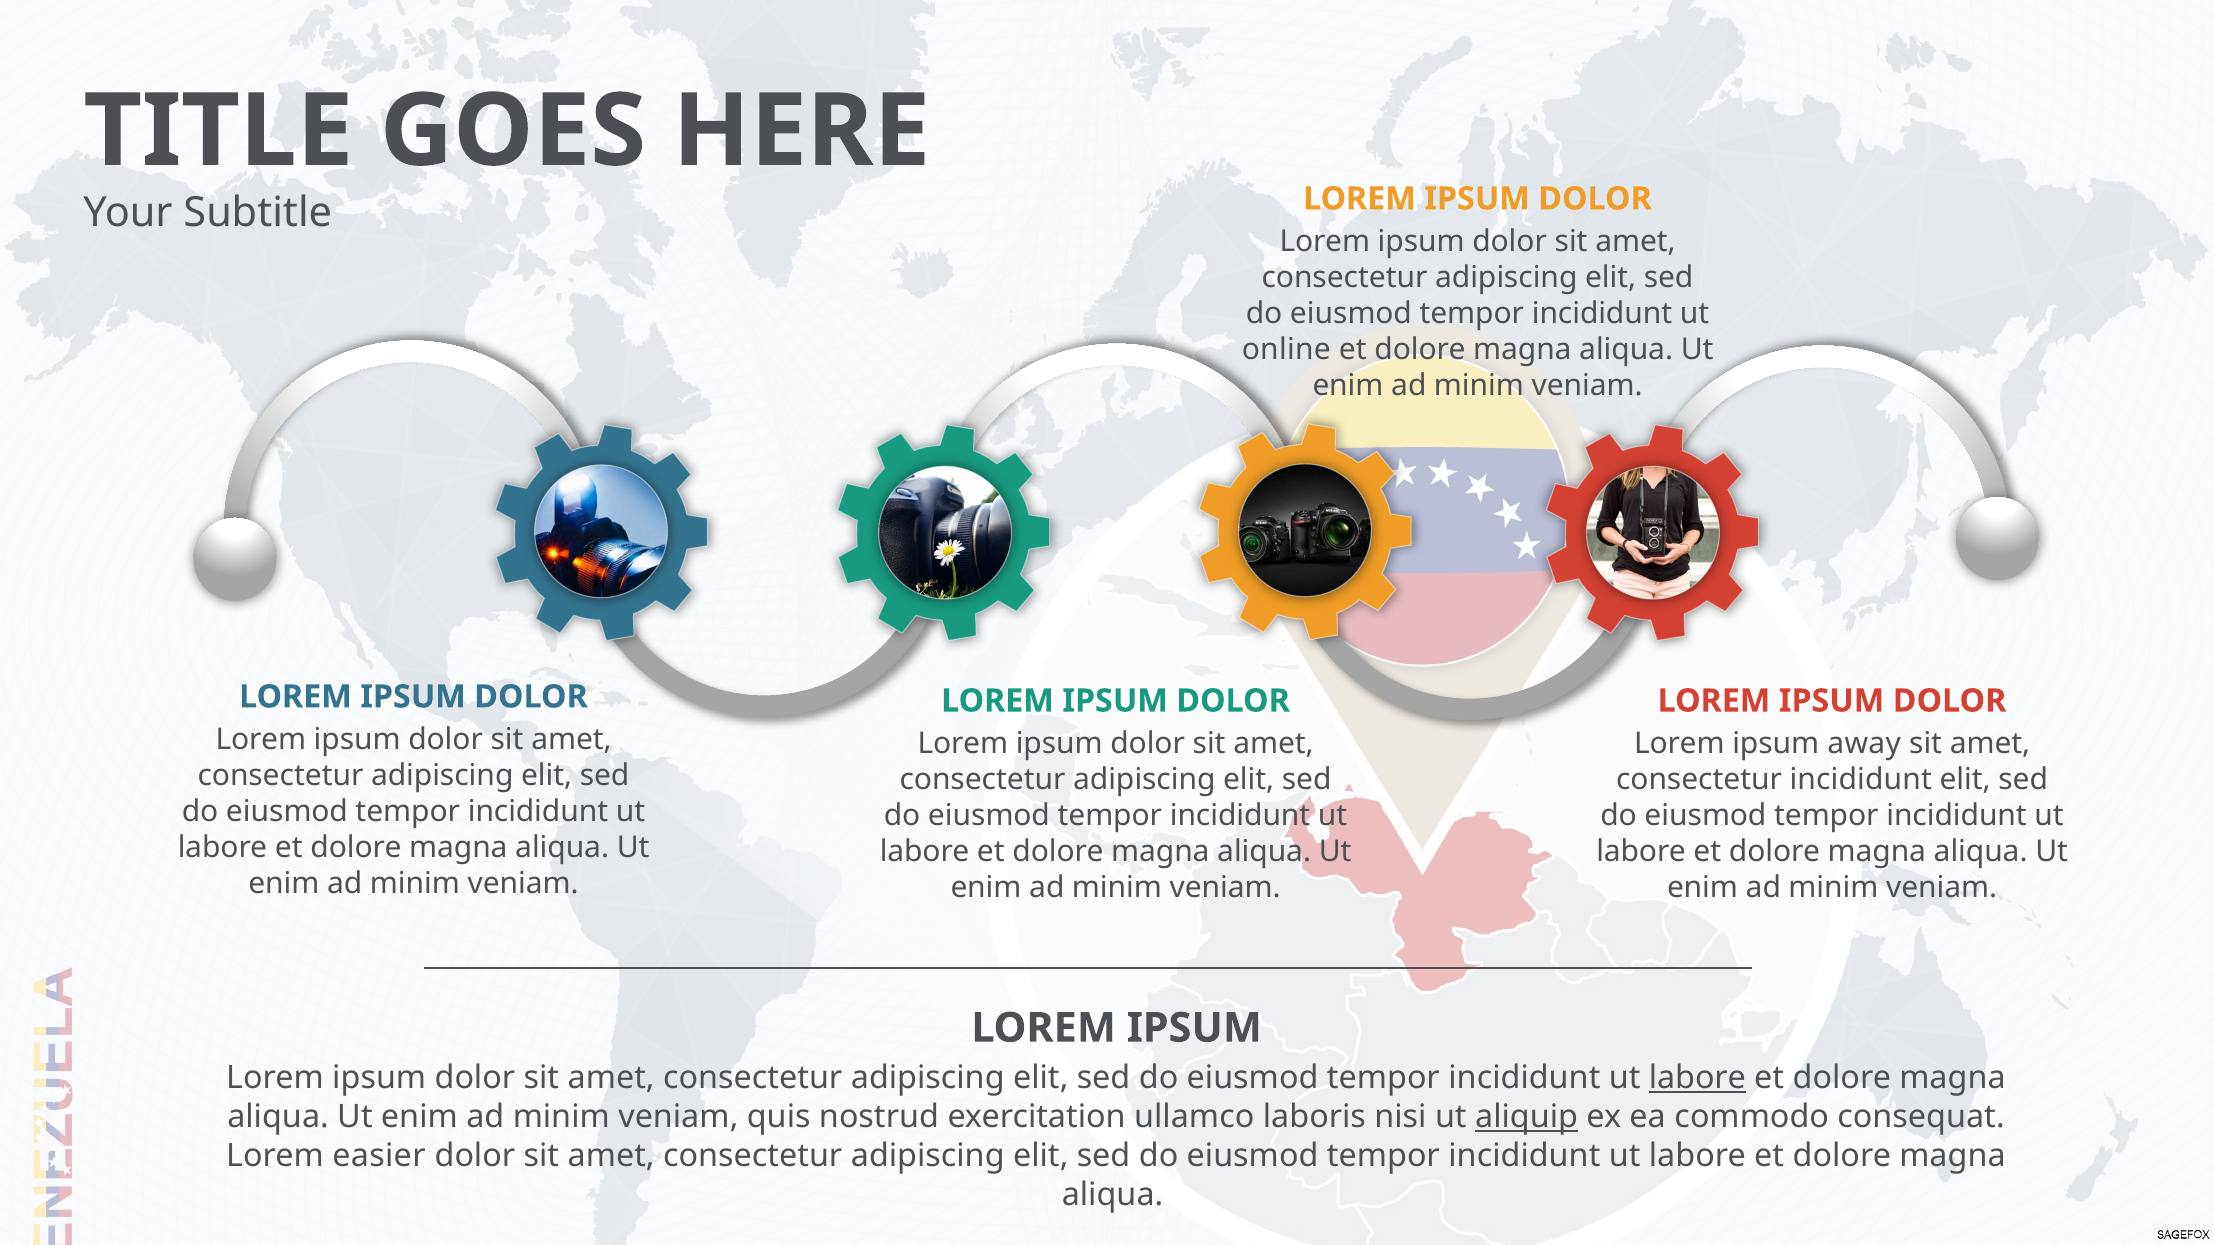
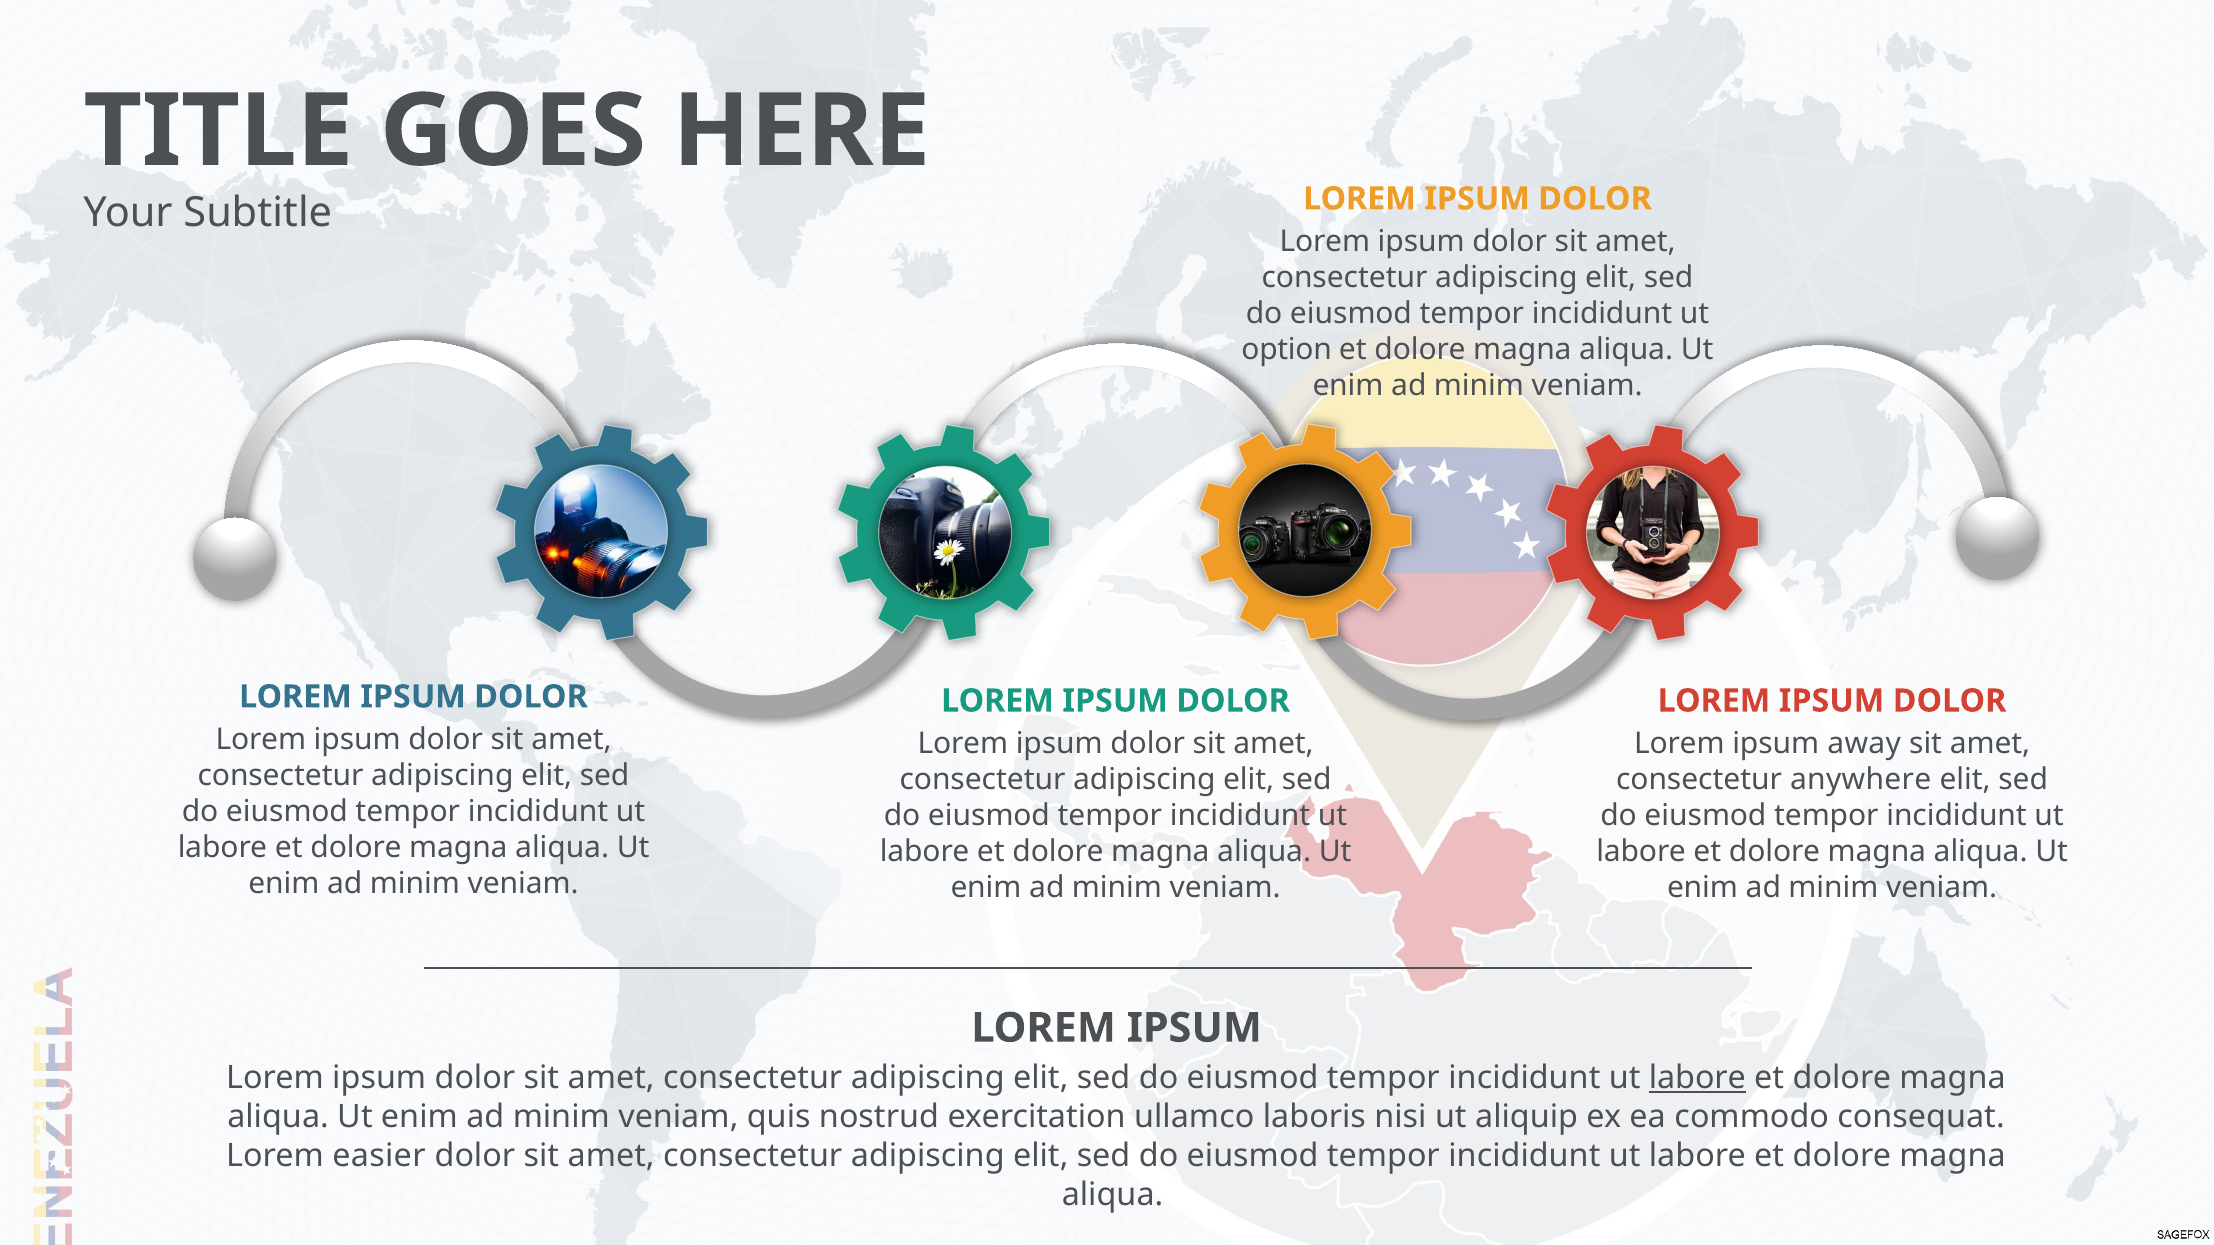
online: online -> option
consectetur incididunt: incididunt -> anywhere
aliquip underline: present -> none
